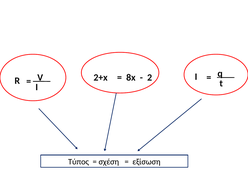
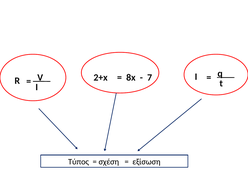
2: 2 -> 7
